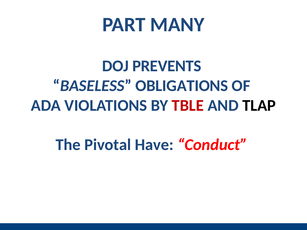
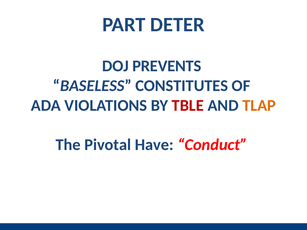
MANY: MANY -> DETER
OBLIGATIONS: OBLIGATIONS -> CONSTITUTES
TLAP colour: black -> orange
